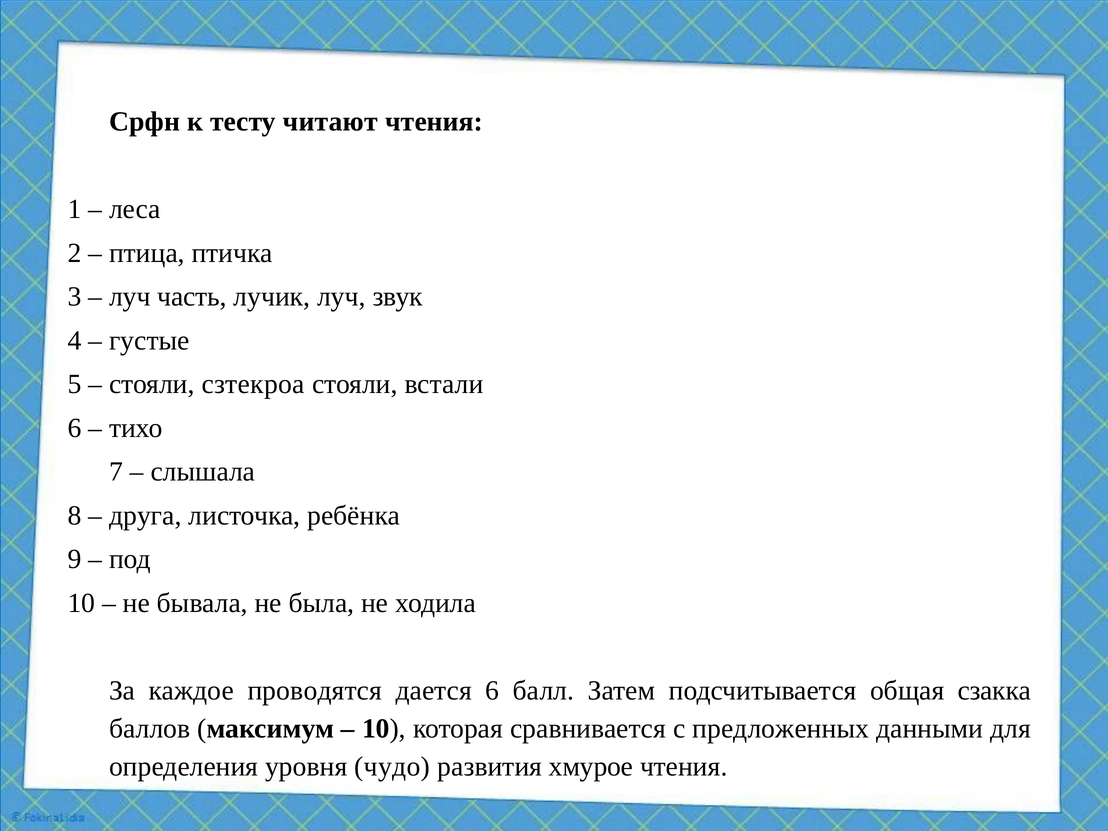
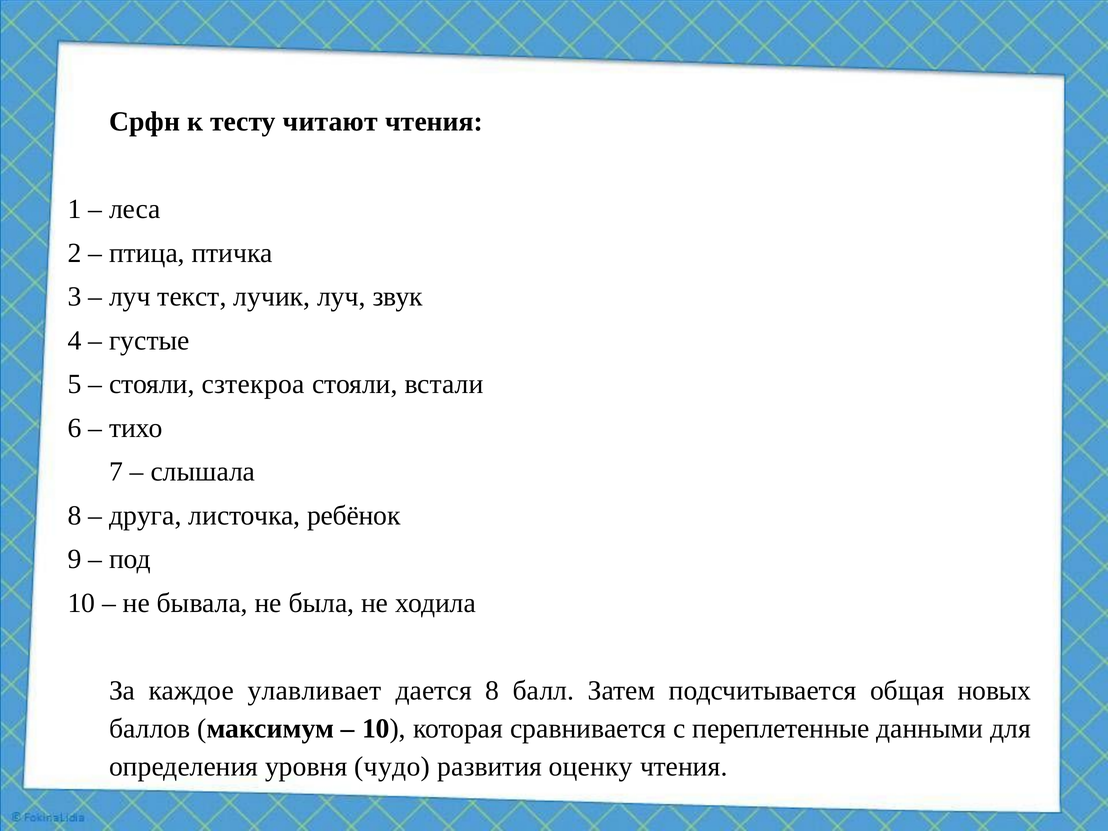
часть: часть -> текст
ребёнка: ребёнка -> ребёнок
проводятся: проводятся -> улавливает
дается 6: 6 -> 8
сзакка: сзакка -> новых
предложенных: предложенных -> переплетенные
хмурое: хмурое -> оценку
